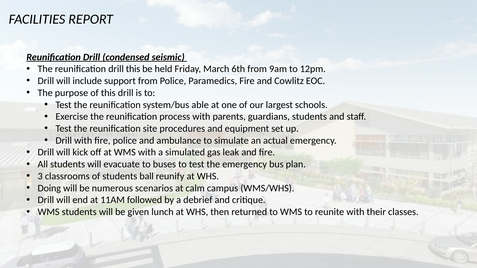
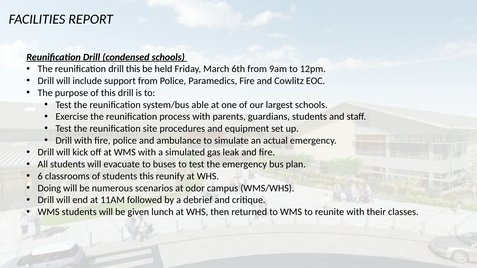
condensed seismic: seismic -> schools
3: 3 -> 6
students ball: ball -> this
calm: calm -> odor
